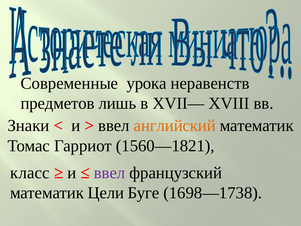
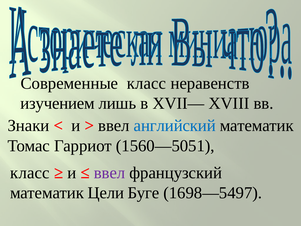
Современные урока: урока -> класс
предметов: предметов -> изучением
английский colour: orange -> blue
1560—1821: 1560—1821 -> 1560—5051
1698—1738: 1698—1738 -> 1698—5497
